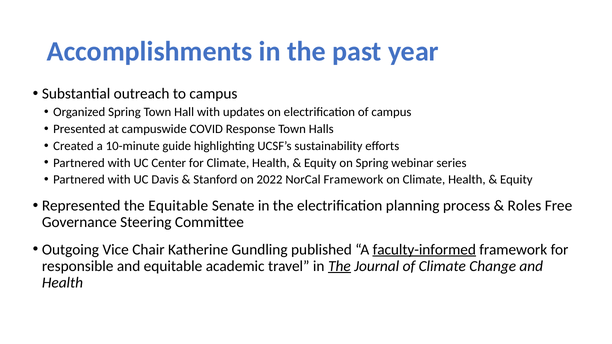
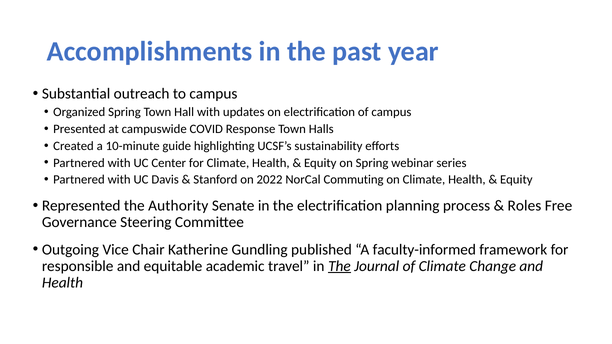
NorCal Framework: Framework -> Commuting
the Equitable: Equitable -> Authority
faculty-informed underline: present -> none
